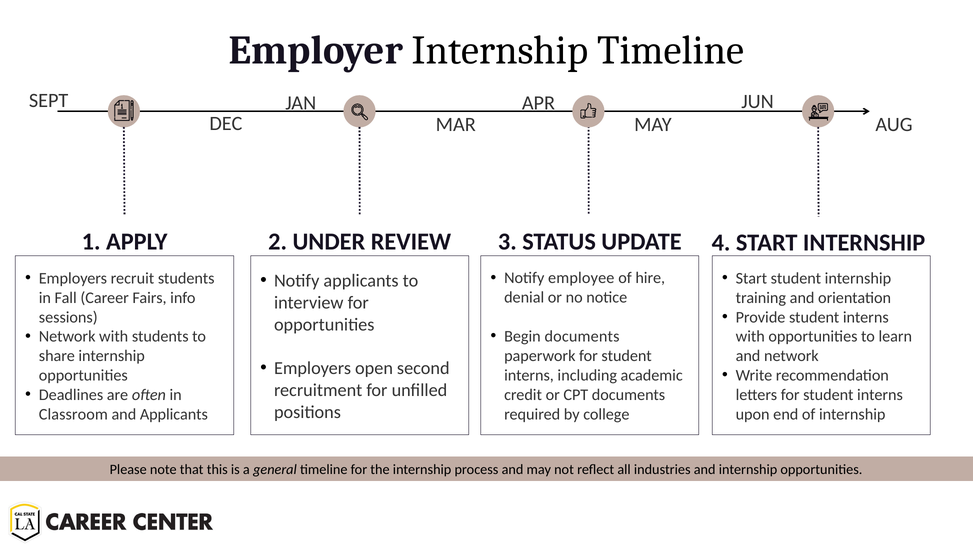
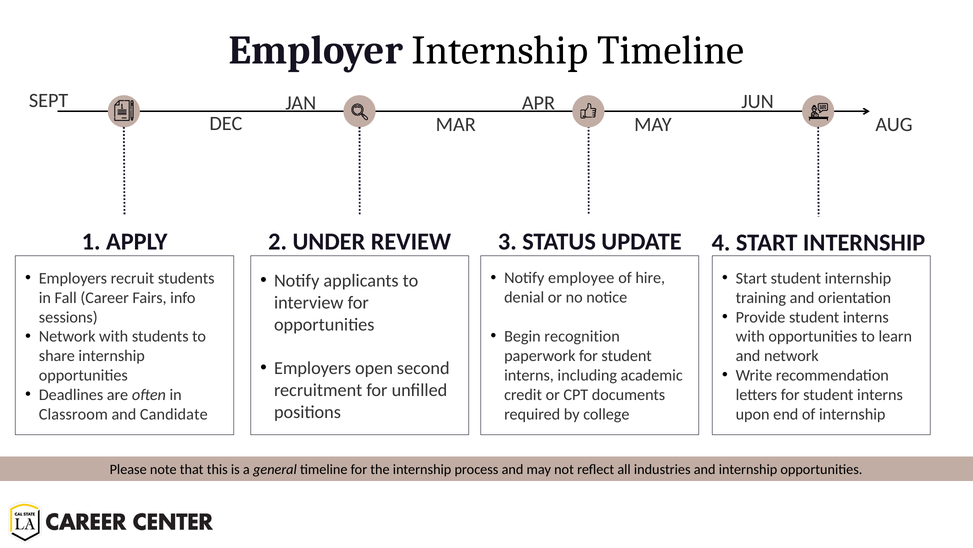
Begin documents: documents -> recognition
and Applicants: Applicants -> Candidate
